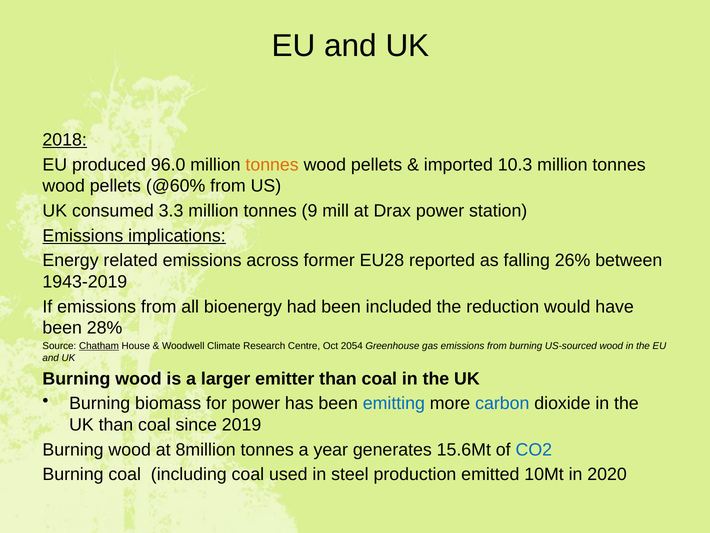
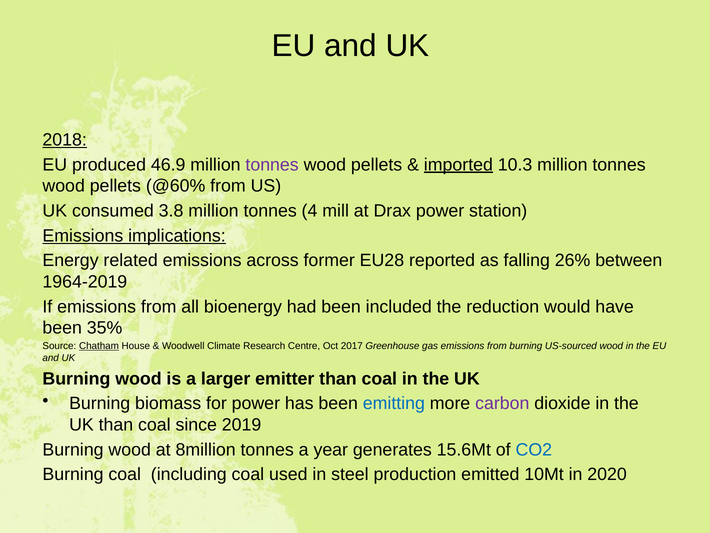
96.0: 96.0 -> 46.9
tonnes at (272, 164) colour: orange -> purple
imported underline: none -> present
3.3: 3.3 -> 3.8
9: 9 -> 4
1943-2019: 1943-2019 -> 1964-2019
28%: 28% -> 35%
2054: 2054 -> 2017
carbon colour: blue -> purple
